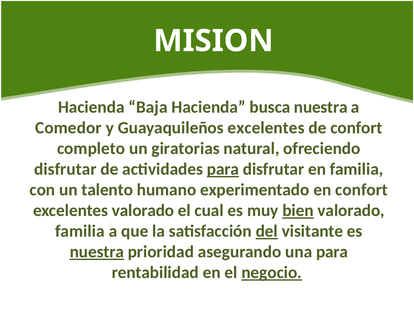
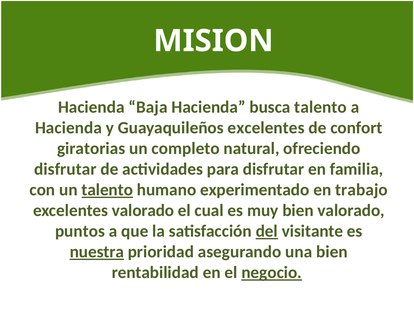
busca nuestra: nuestra -> talento
Comedor at (68, 128): Comedor -> Hacienda
completo: completo -> giratorias
giratorias: giratorias -> completo
para at (223, 170) underline: present -> none
talento at (107, 190) underline: none -> present
en confort: confort -> trabajo
bien at (298, 211) underline: present -> none
familia at (80, 232): familia -> puntos
una para: para -> bien
